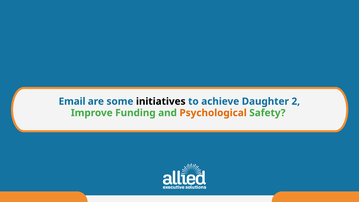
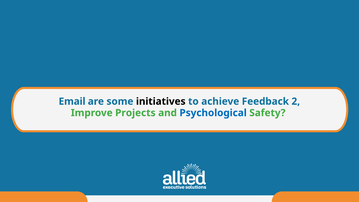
Daughter: Daughter -> Feedback
Funding: Funding -> Projects
Psychological colour: orange -> blue
